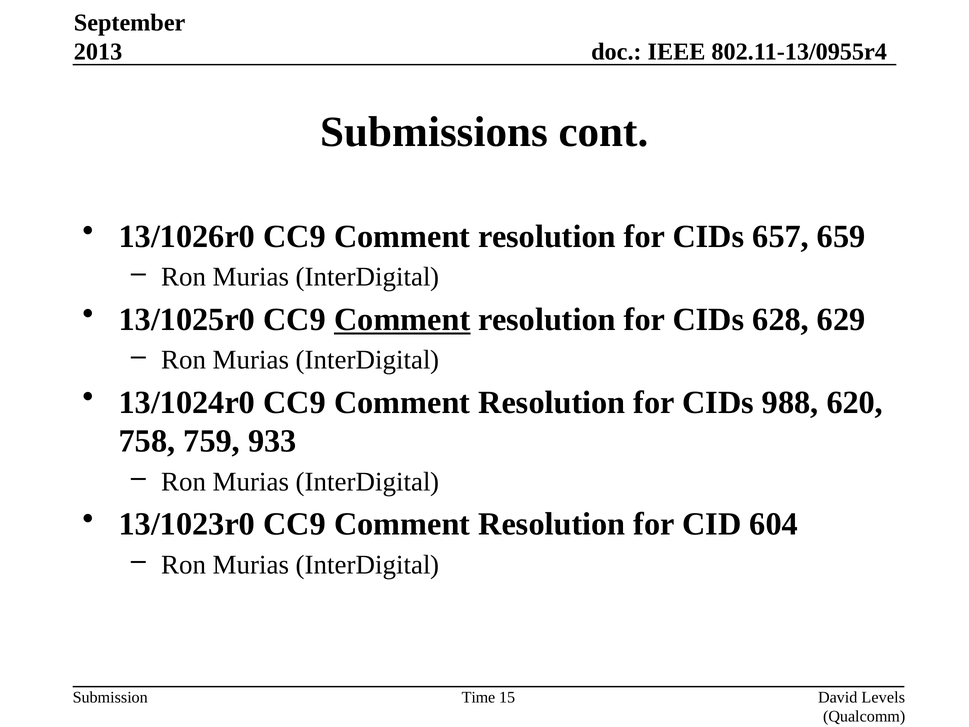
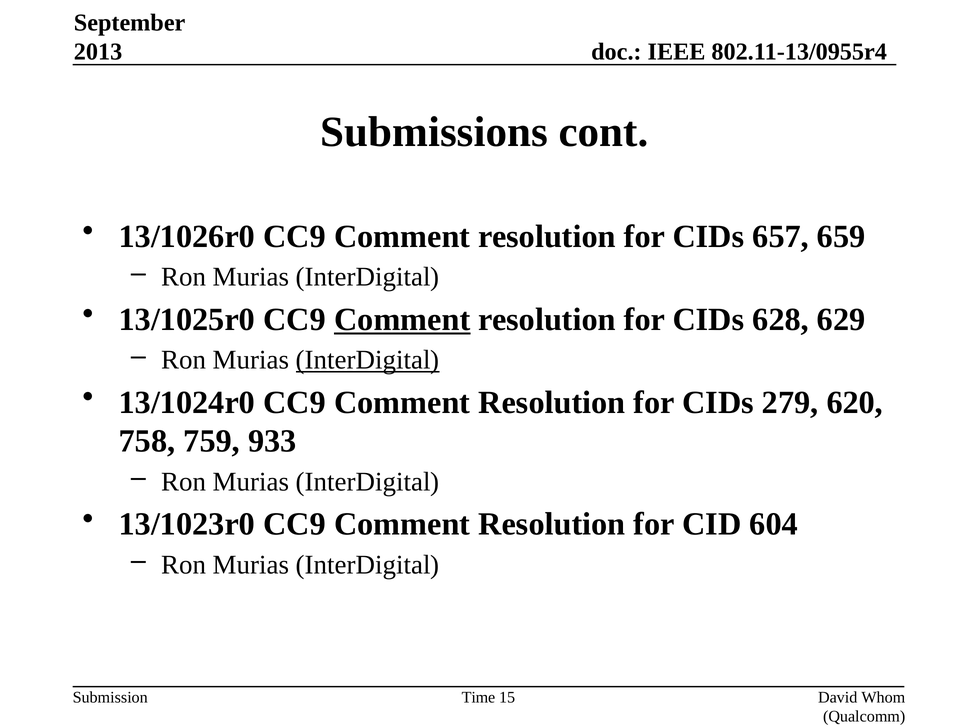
InterDigital at (368, 360) underline: none -> present
988: 988 -> 279
Levels: Levels -> Whom
